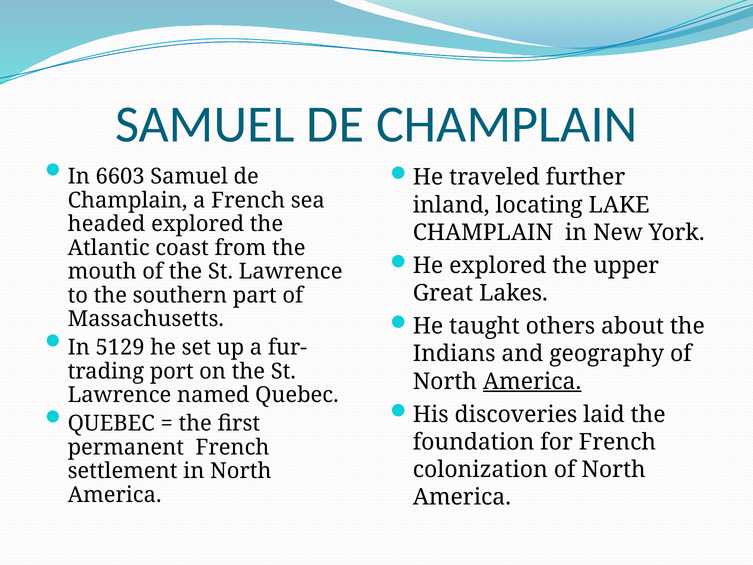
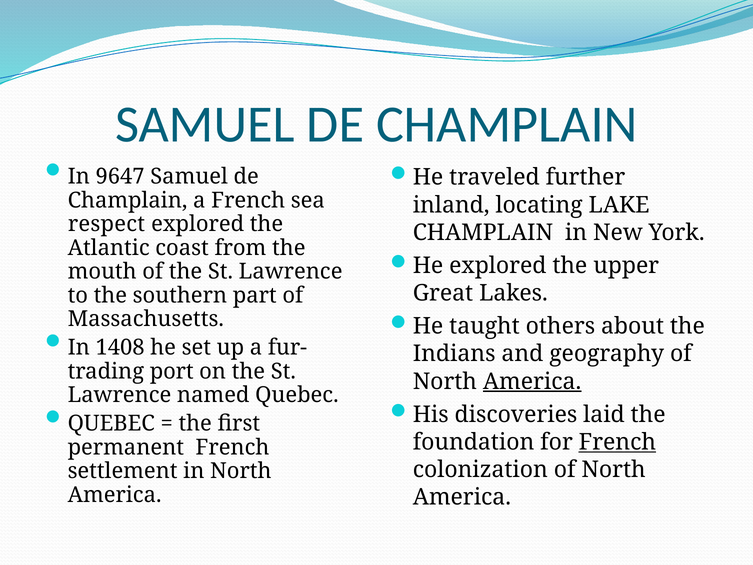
6603: 6603 -> 9647
headed: headed -> respect
5129: 5129 -> 1408
French at (617, 442) underline: none -> present
